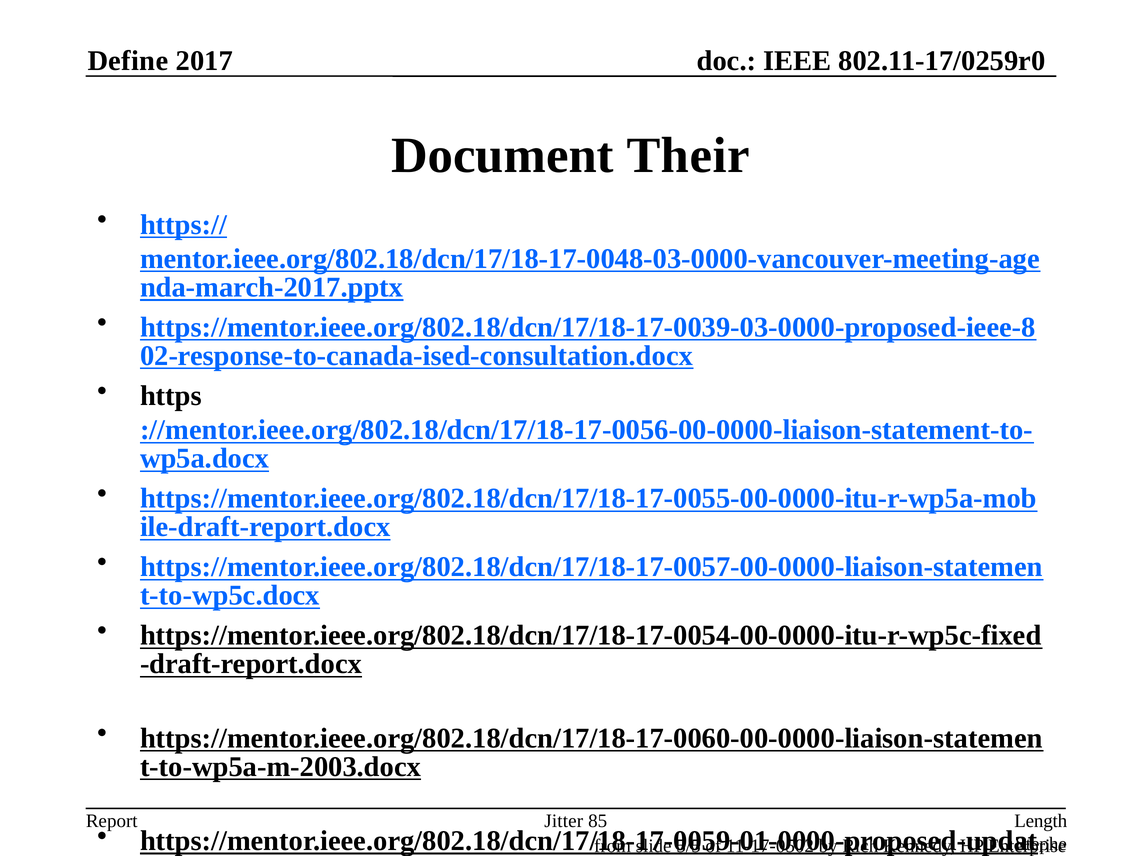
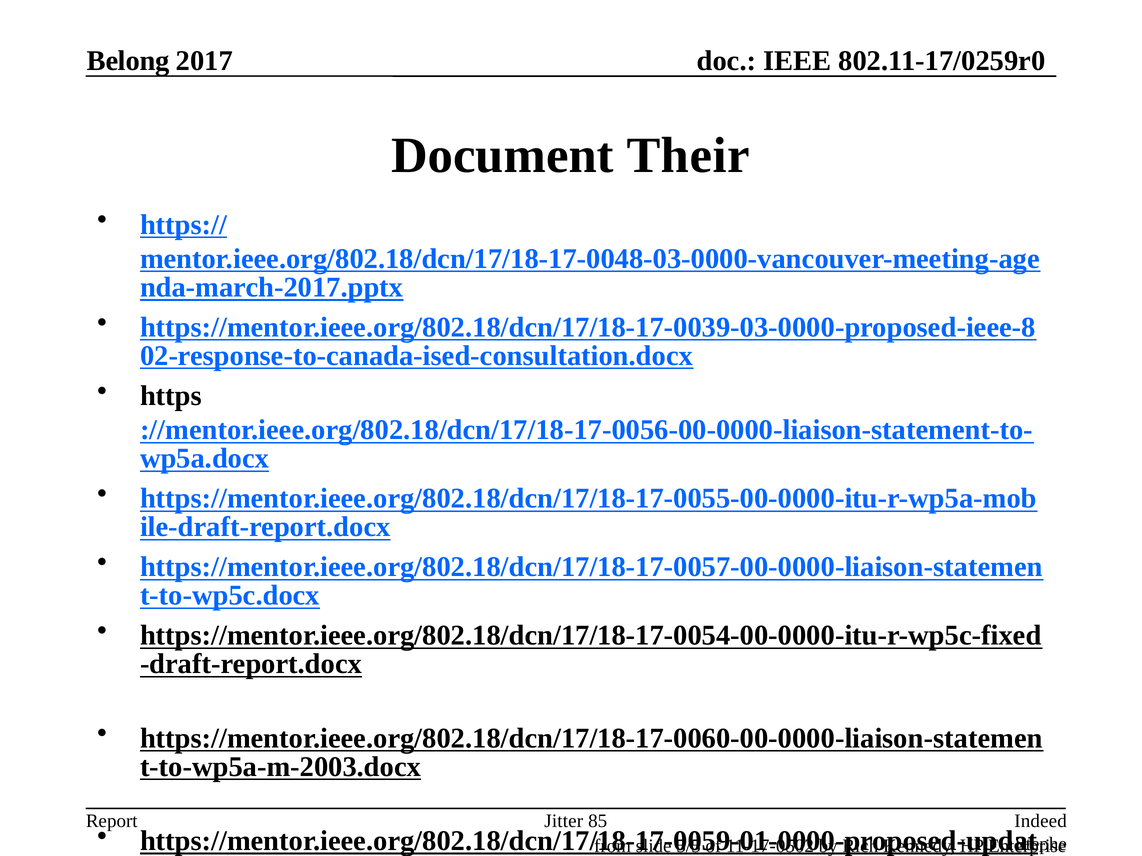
Define: Define -> Belong
Length: Length -> Indeed
